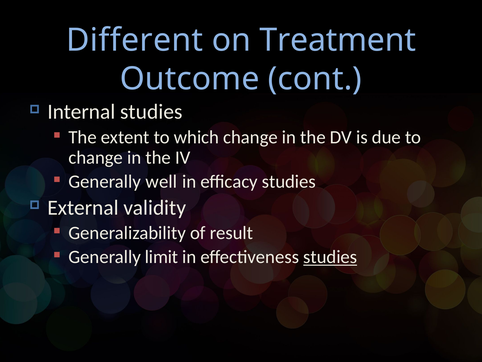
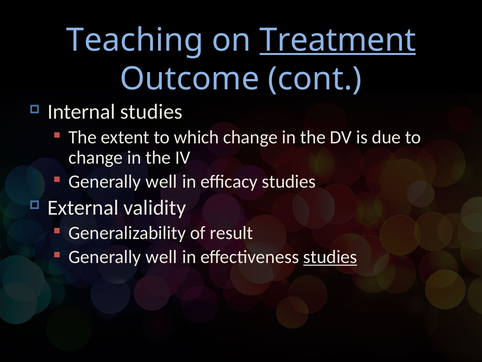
Different: Different -> Teaching
Treatment underline: none -> present
limit at (162, 257): limit -> well
